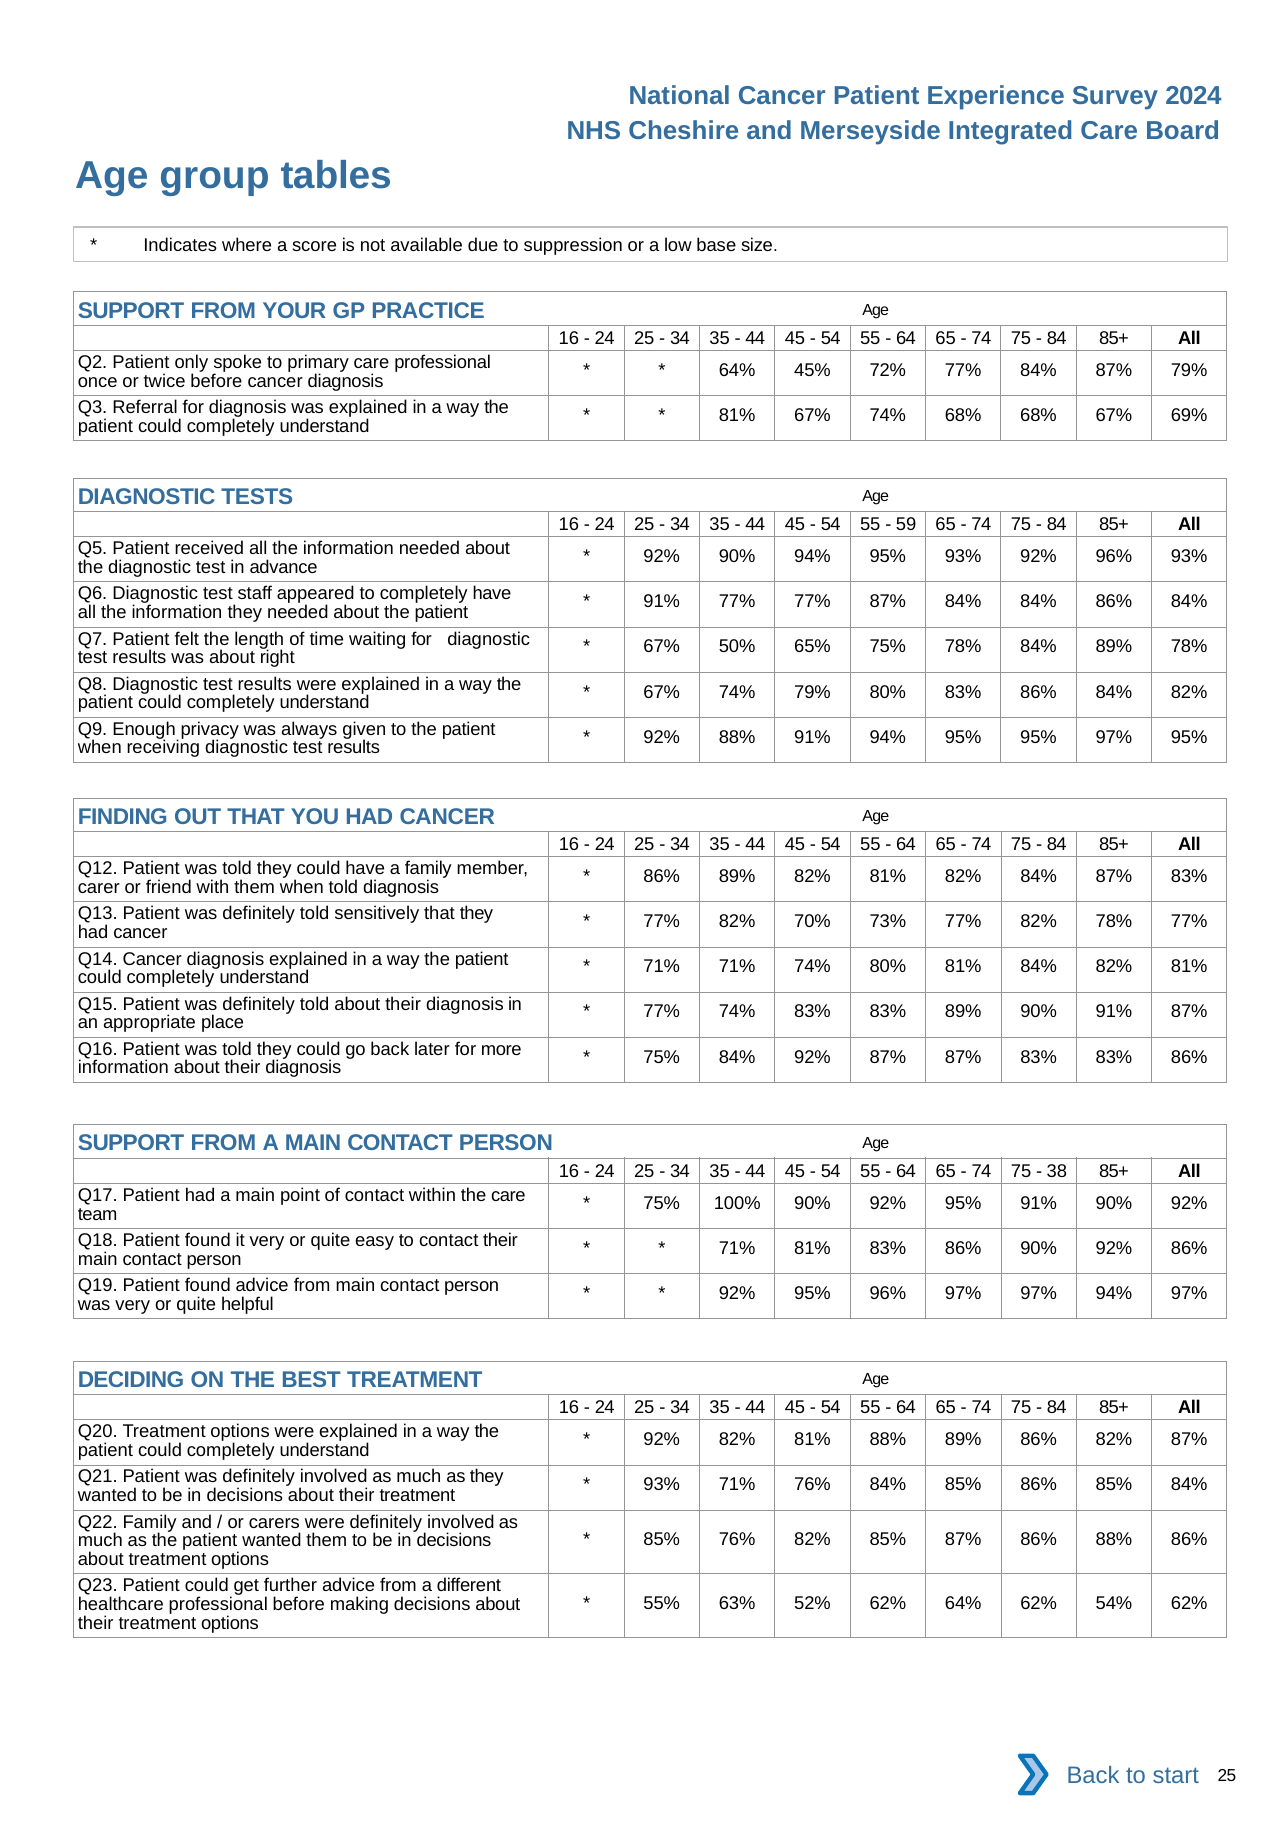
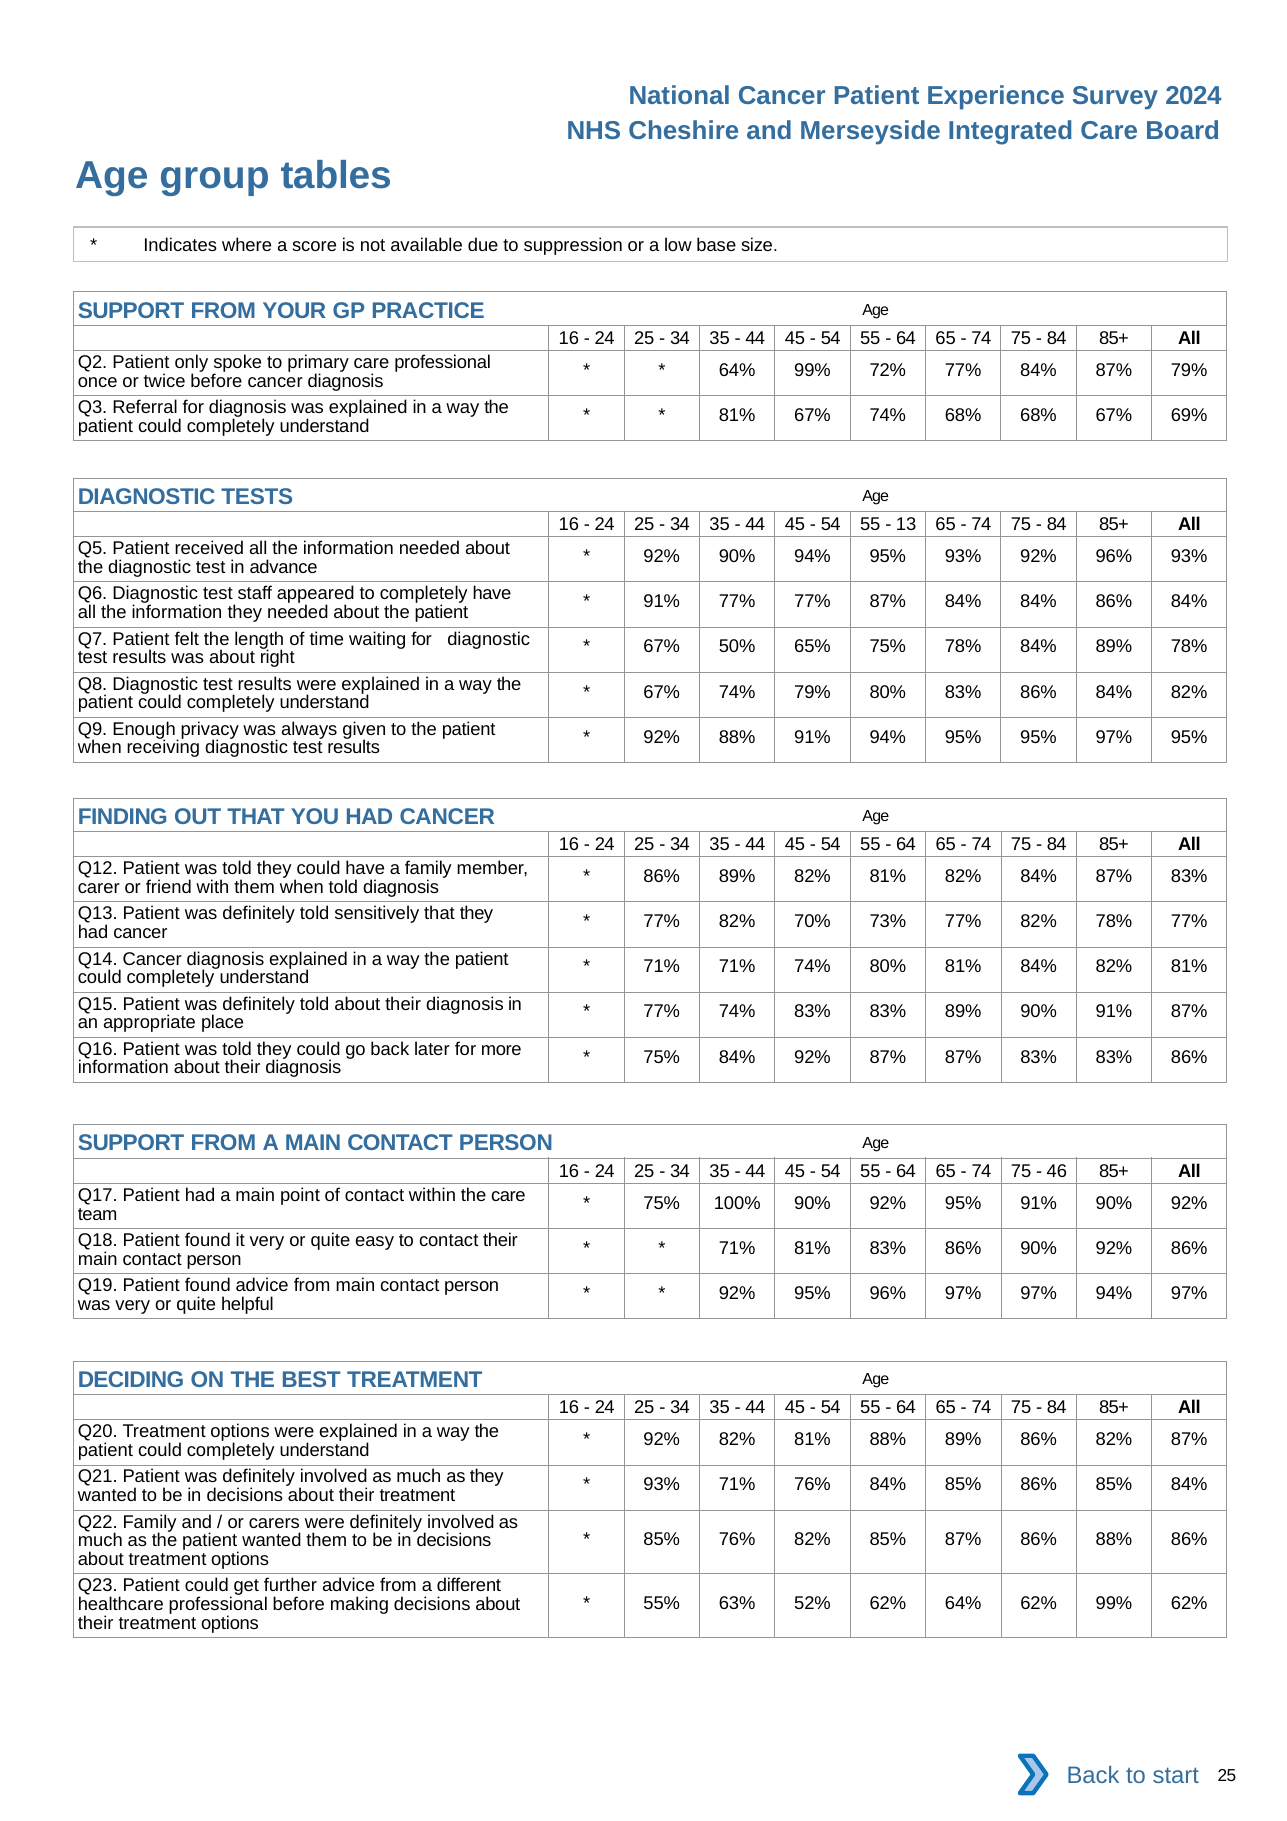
64% 45%: 45% -> 99%
59: 59 -> 13
38: 38 -> 46
62% 54%: 54% -> 99%
